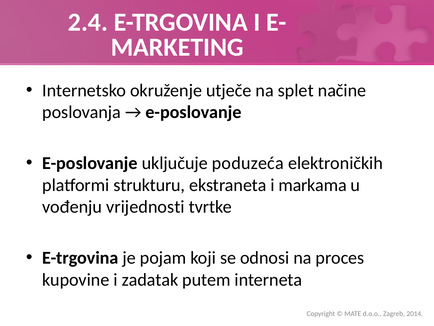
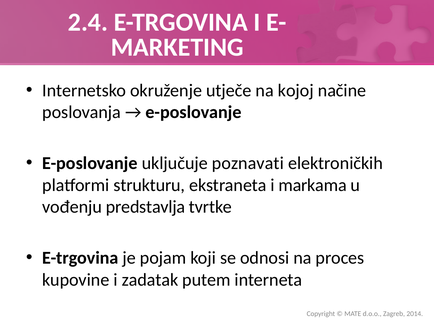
splet: splet -> kojoj
poduzeća: poduzeća -> poznavati
vrijednosti: vrijednosti -> predstavlja
